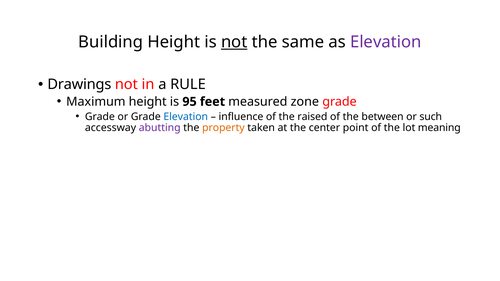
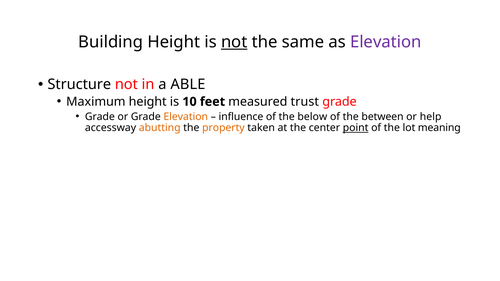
Drawings: Drawings -> Structure
RULE: RULE -> ABLE
95: 95 -> 10
zone: zone -> trust
Elevation at (186, 117) colour: blue -> orange
raised: raised -> below
such: such -> help
abutting colour: purple -> orange
point underline: none -> present
